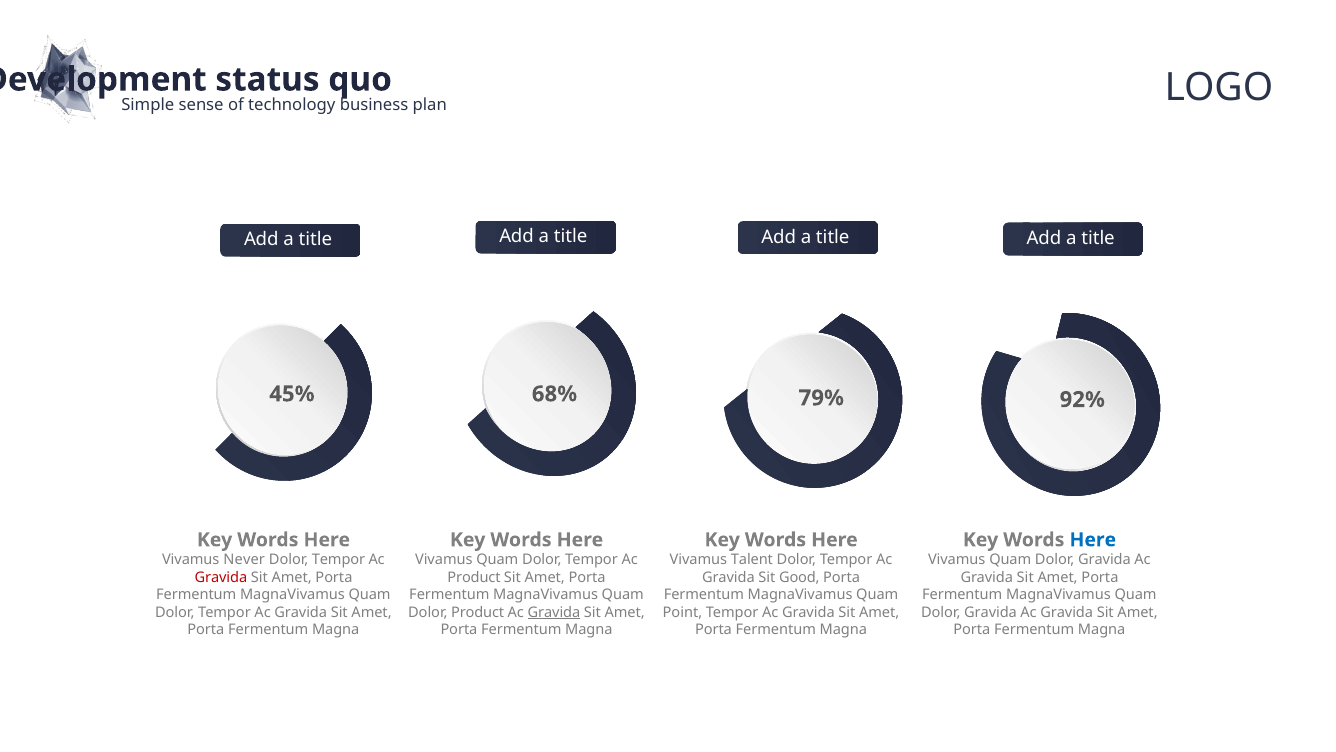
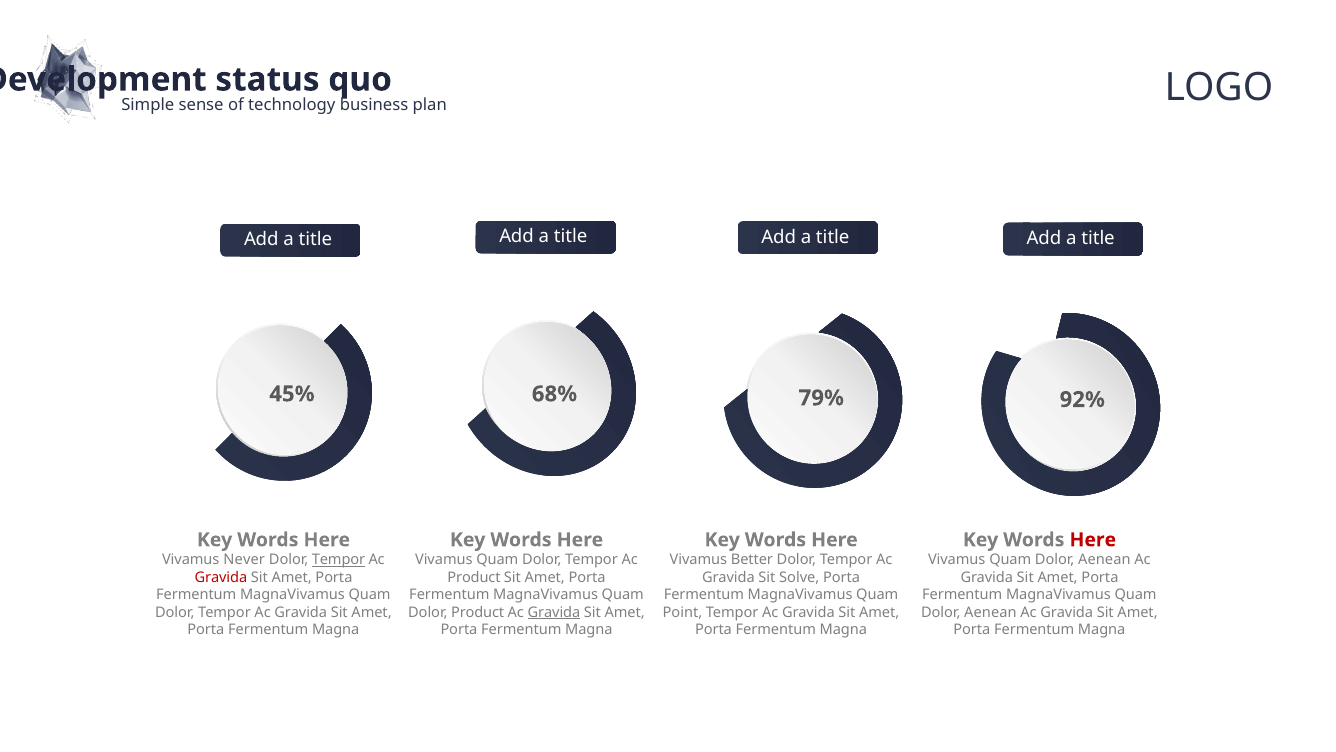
Here at (1093, 539) colour: blue -> red
Tempor at (338, 560) underline: none -> present
Talent: Talent -> Better
Vivamus Quam Dolor Gravida: Gravida -> Aenean
Good: Good -> Solve
Gravida at (991, 612): Gravida -> Aenean
